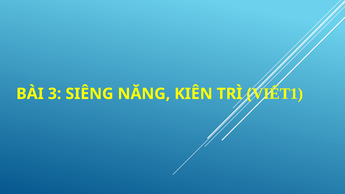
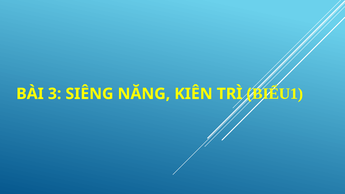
VIẾT1: VIẾT1 -> BIỂU1
